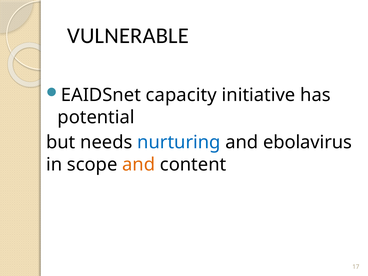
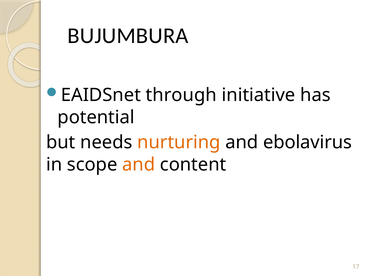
VULNERABLE: VULNERABLE -> BUJUMBURA
capacity: capacity -> through
nurturing colour: blue -> orange
